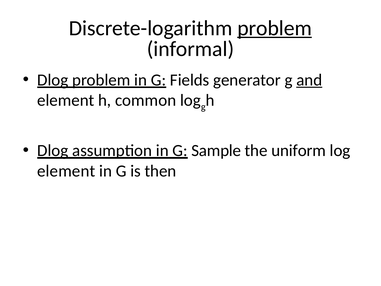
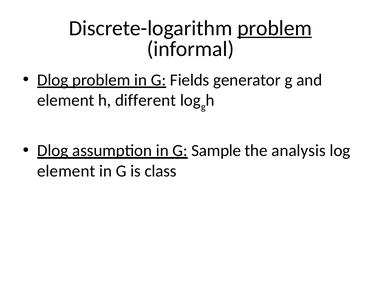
and underline: present -> none
common: common -> different
uniform: uniform -> analysis
then: then -> class
